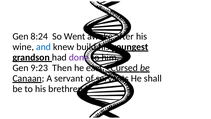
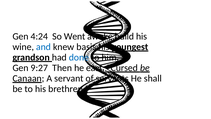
8:24: 8:24 -> 4:24
after: after -> build
build: build -> basis
done colour: purple -> blue
9:23: 9:23 -> 9:27
